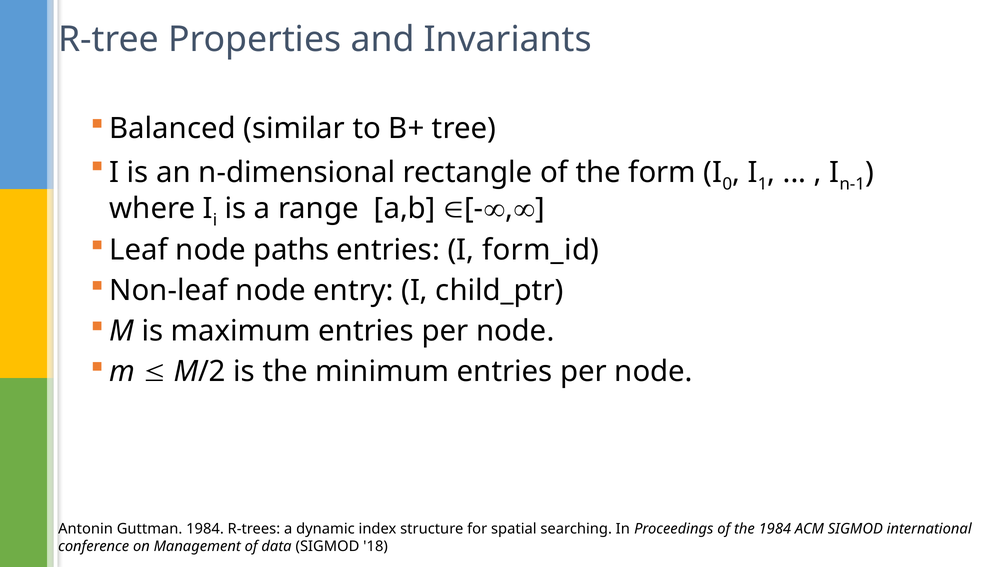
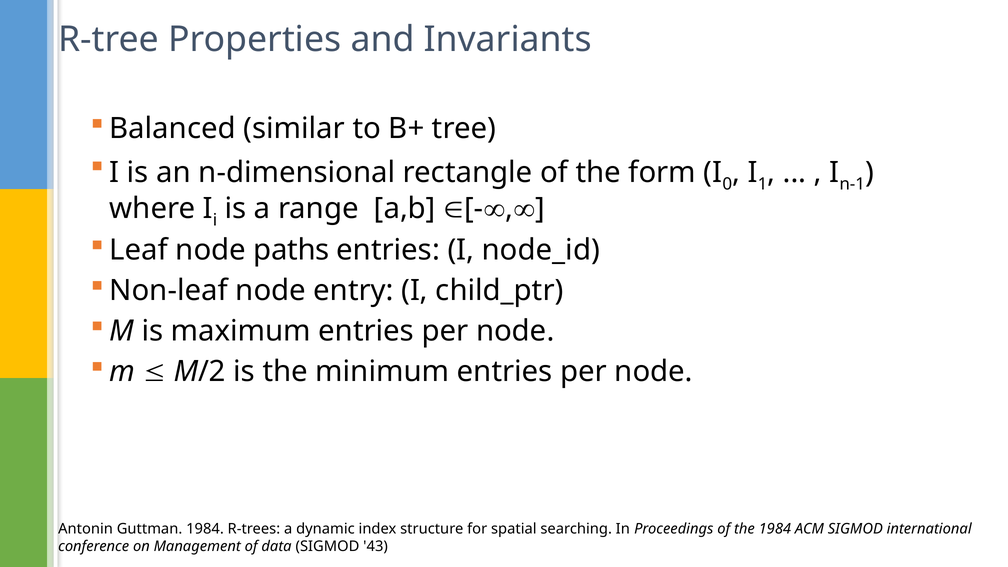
form_id: form_id -> node_id
18: 18 -> 43
